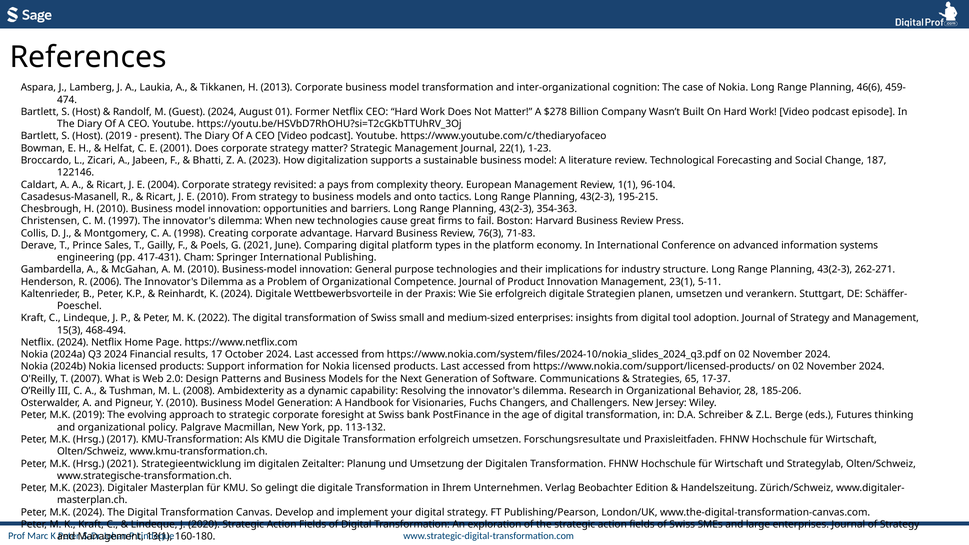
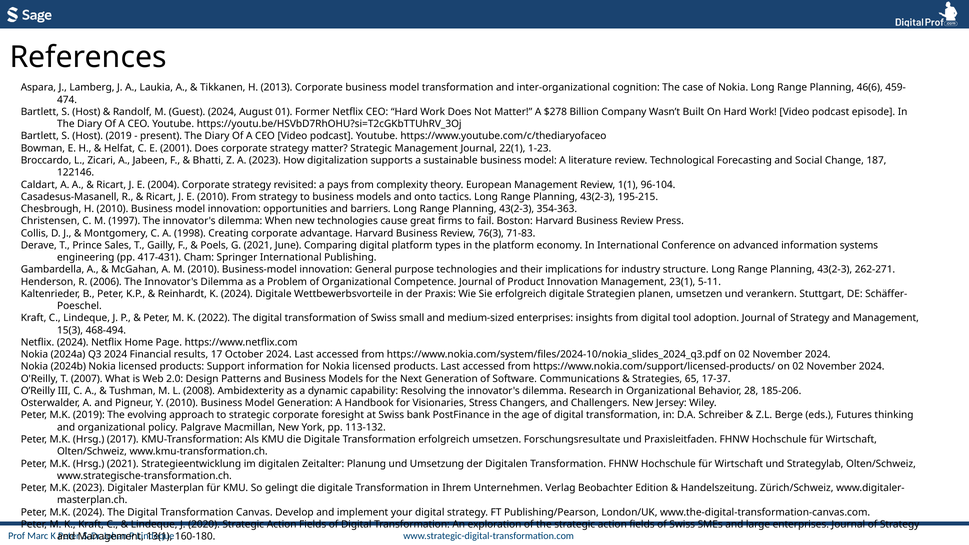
Fuchs: Fuchs -> Stress
